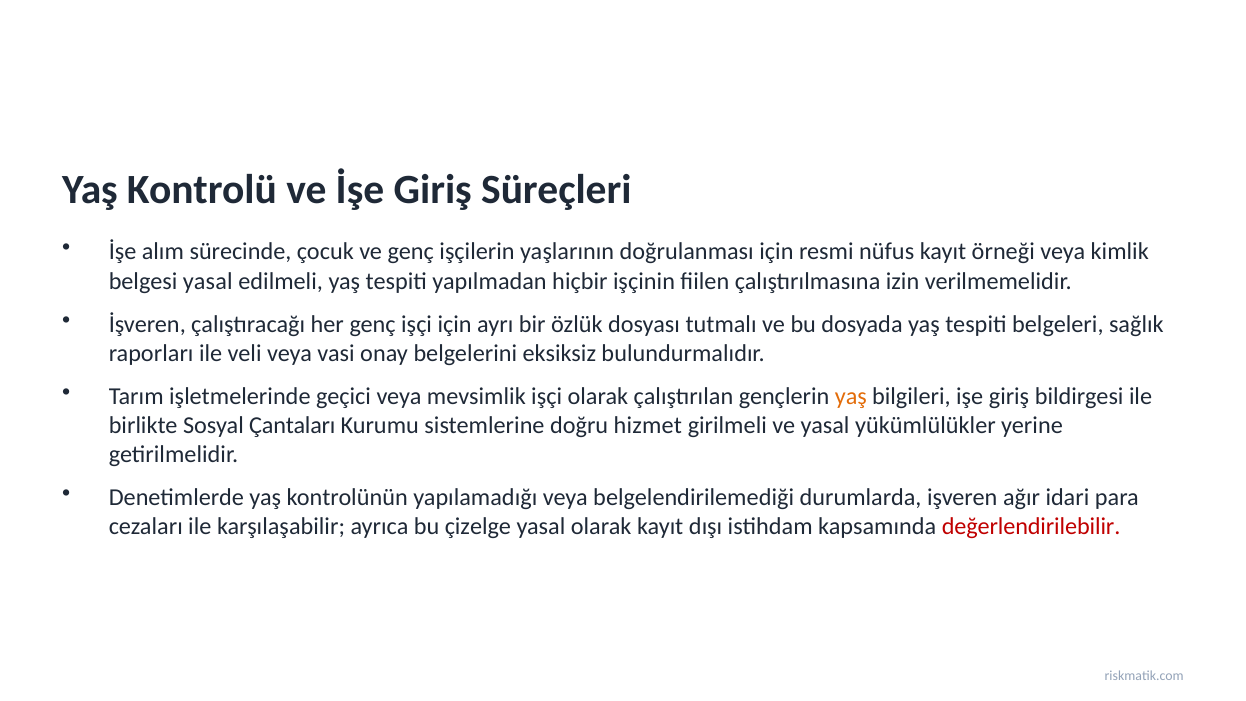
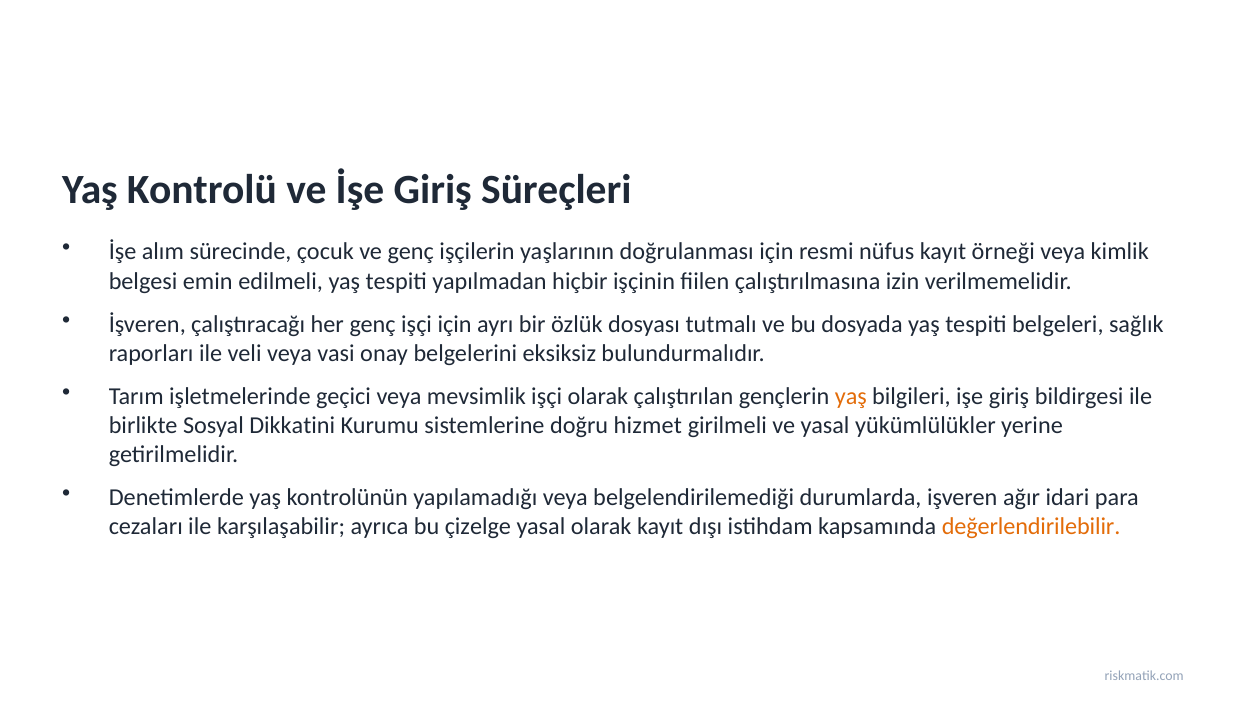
belgesi yasal: yasal -> emin
Çantaları: Çantaları -> Dikkatini
değerlendirilebilir colour: red -> orange
